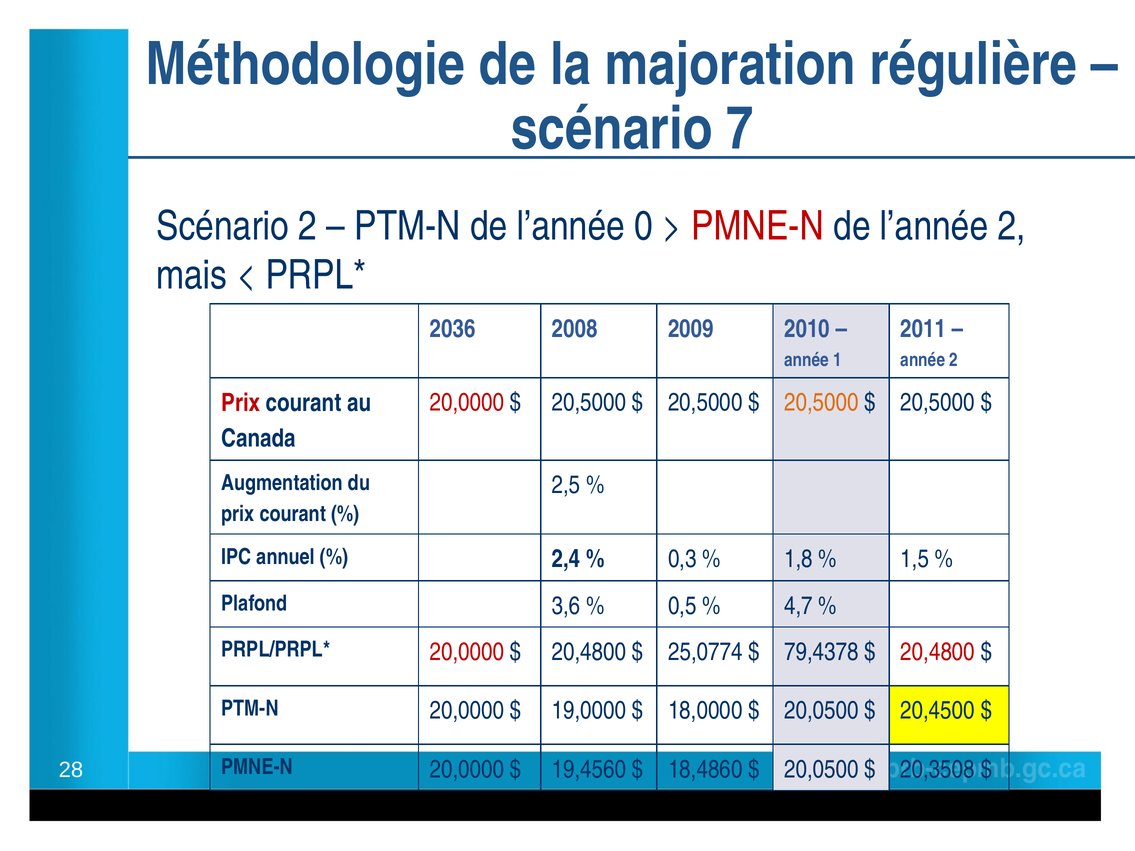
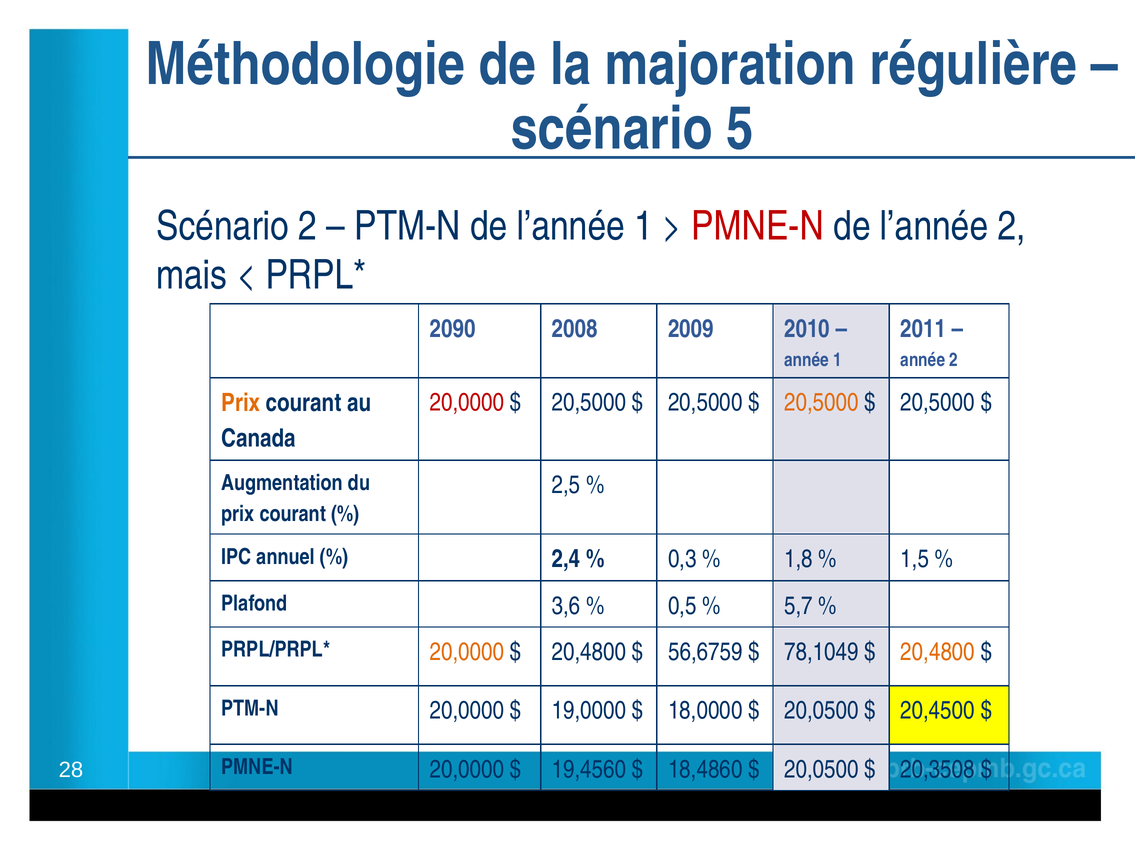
7: 7 -> 5
l’année 0: 0 -> 1
2036: 2036 -> 2090
Prix at (241, 403) colour: red -> orange
4,7: 4,7 -> 5,7
20,0000 at (467, 652) colour: red -> orange
25,0774: 25,0774 -> 56,6759
79,4378: 79,4378 -> 78,1049
20,4800 at (938, 652) colour: red -> orange
